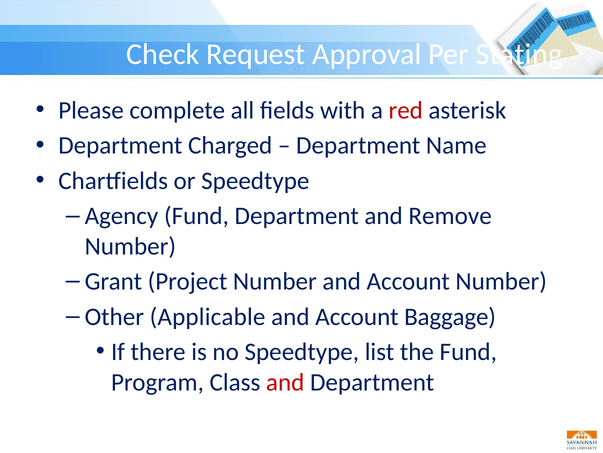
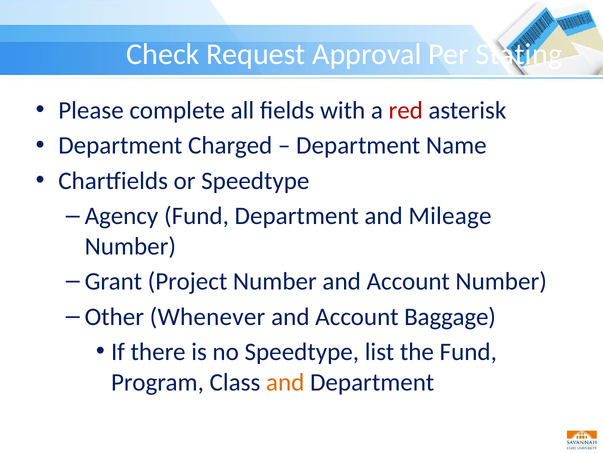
Remove: Remove -> Mileage
Applicable: Applicable -> Whenever
and at (285, 382) colour: red -> orange
